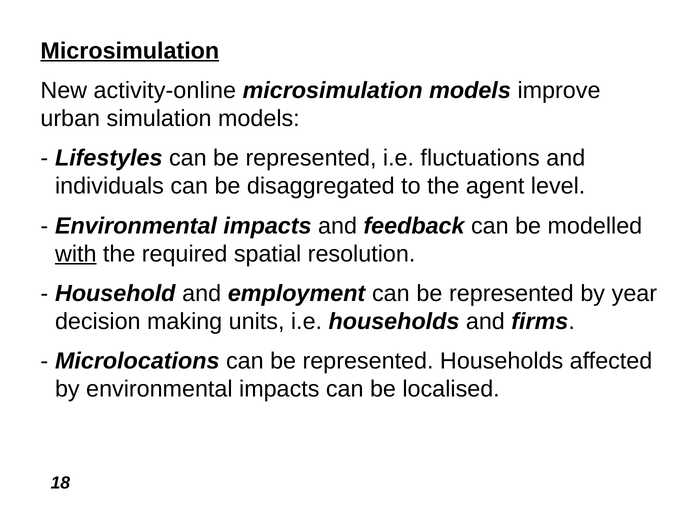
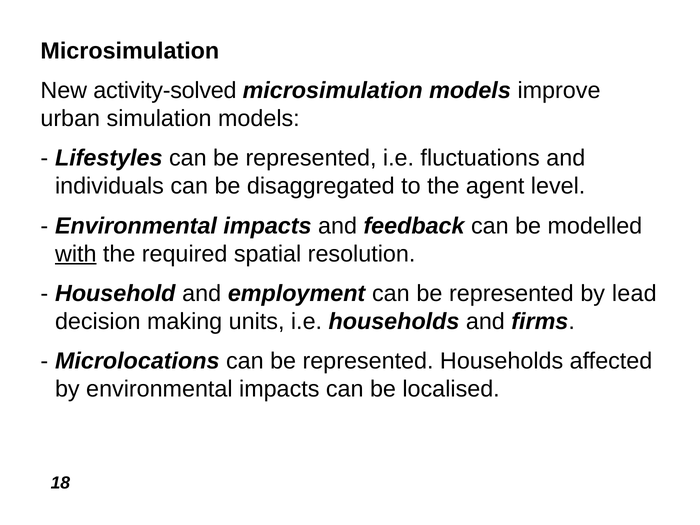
Microsimulation at (130, 51) underline: present -> none
activity-online: activity-online -> activity-solved
year: year -> lead
